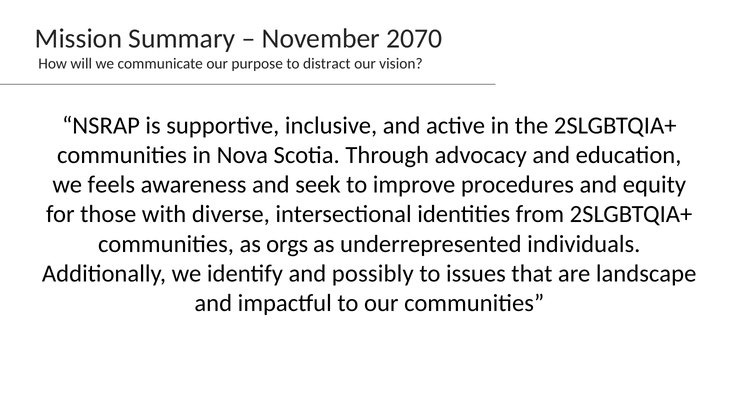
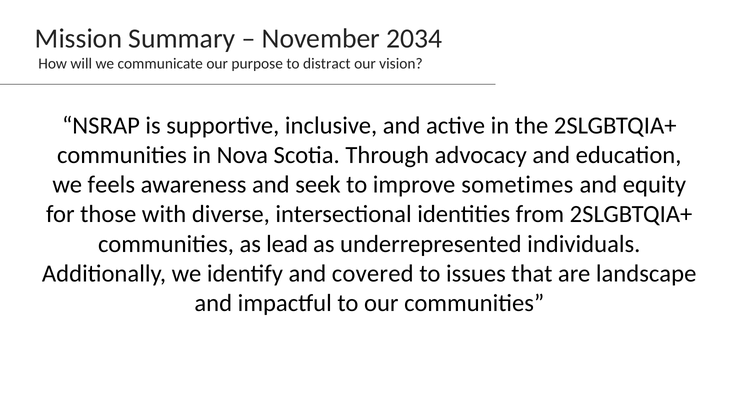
2070: 2070 -> 2034
procedures: procedures -> sometimes
orgs: orgs -> lead
possibly: possibly -> covered
